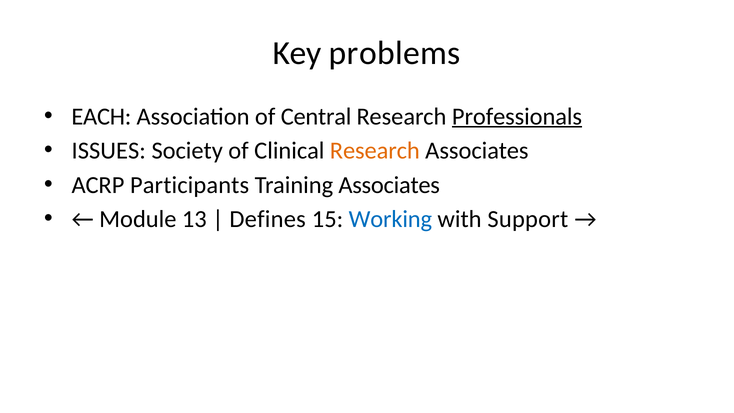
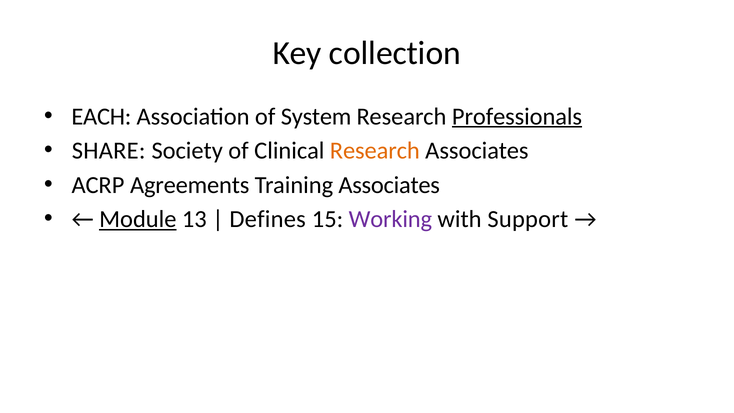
problems: problems -> collection
Central: Central -> System
ISSUES: ISSUES -> SHARE
Participants: Participants -> Agreements
Module underline: none -> present
Working colour: blue -> purple
